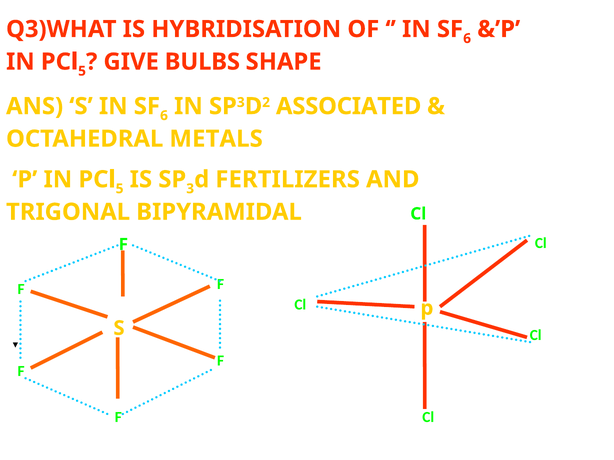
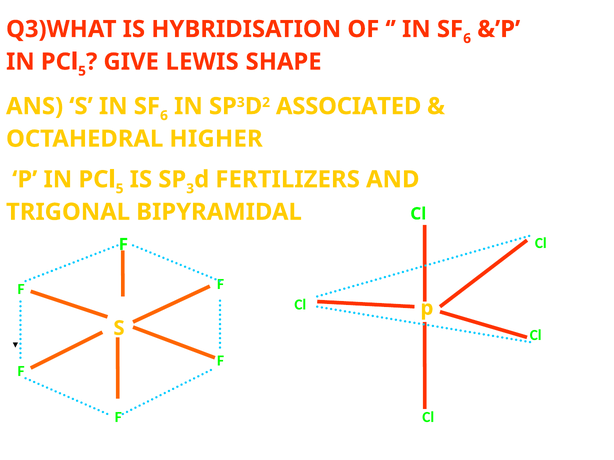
BULBS: BULBS -> LEWIS
METALS: METALS -> HIGHER
